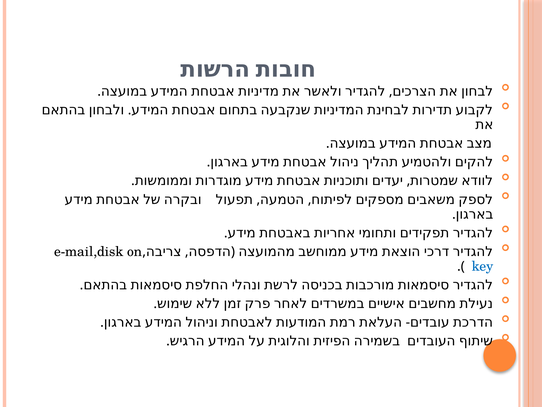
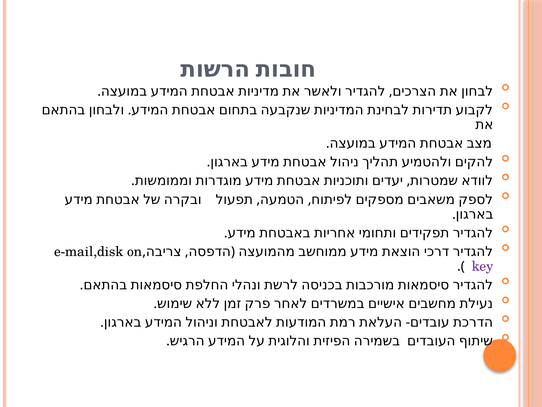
key colour: blue -> purple
